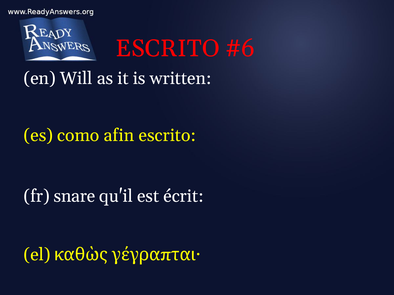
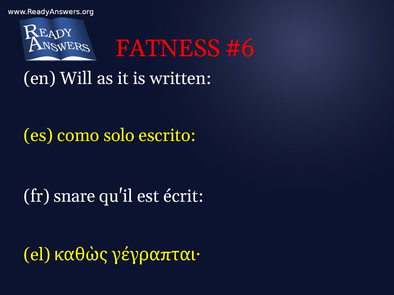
ESCRITO at (168, 49): ESCRITO -> FATNESS
afin: afin -> solo
